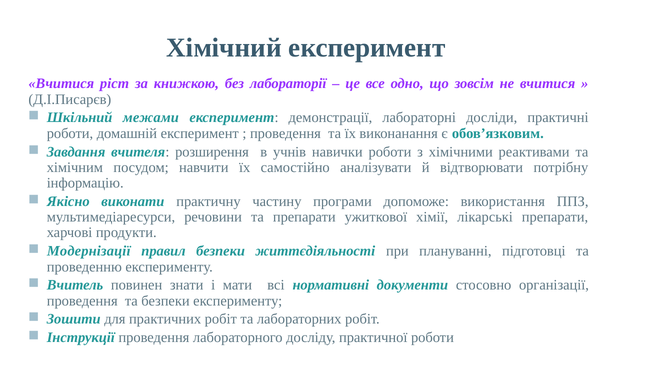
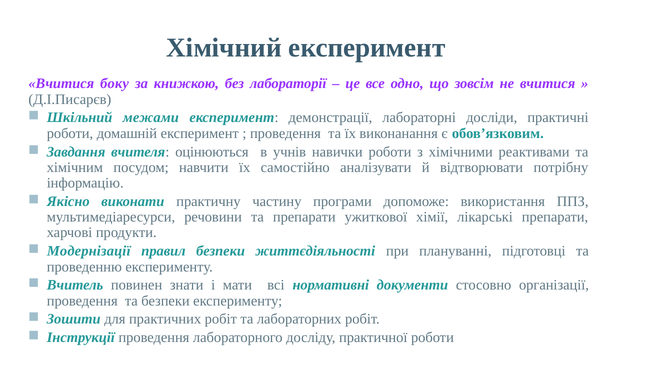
ріст: ріст -> боку
розширення: розширення -> оцінюються
